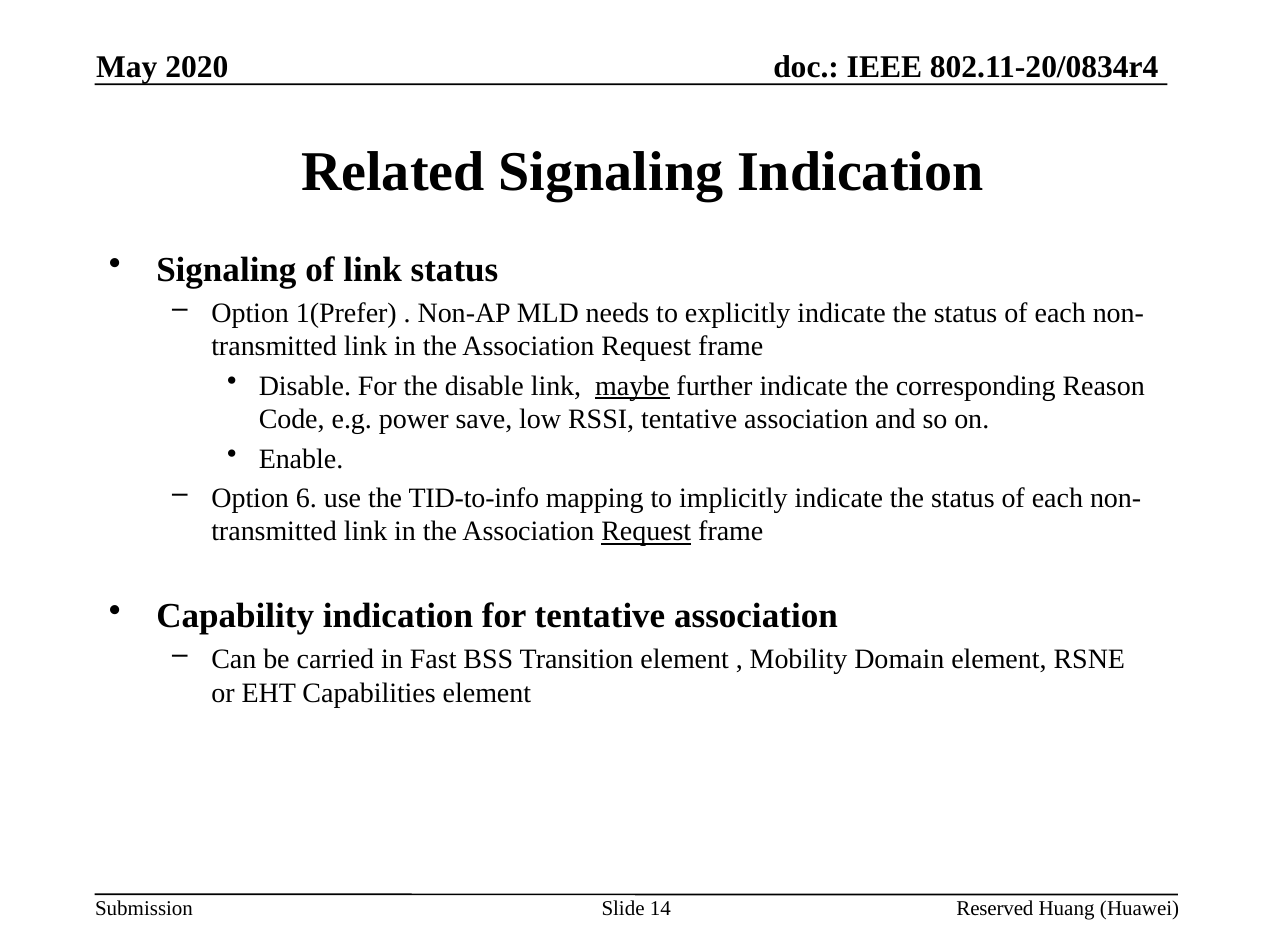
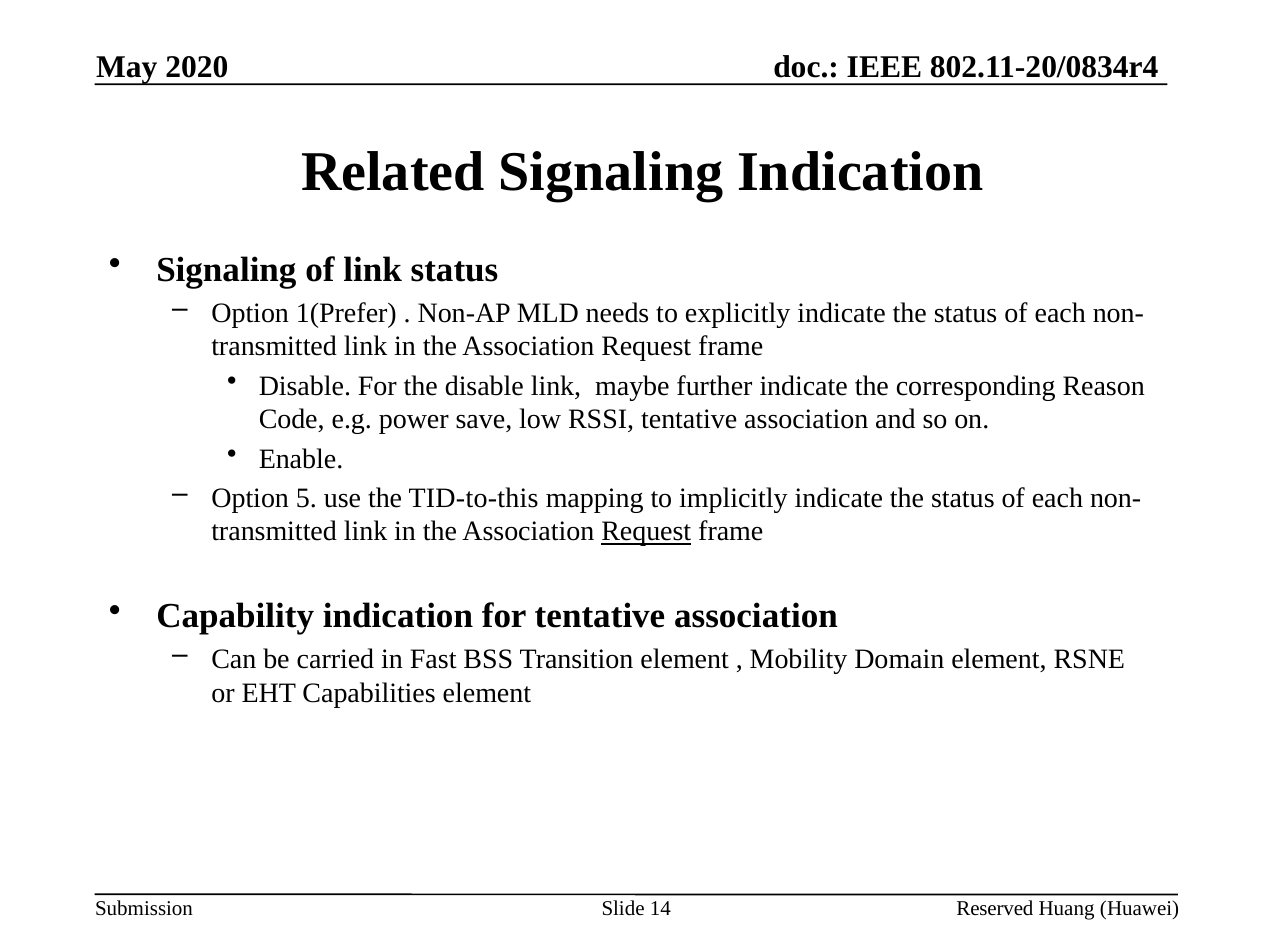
maybe underline: present -> none
6: 6 -> 5
TID-to-info: TID-to-info -> TID-to-this
